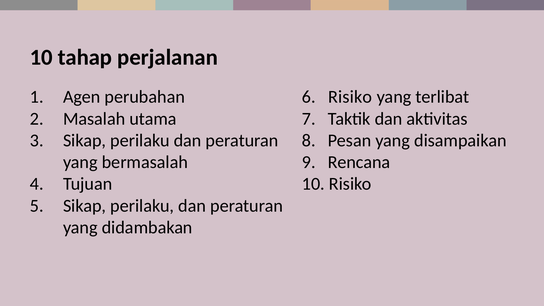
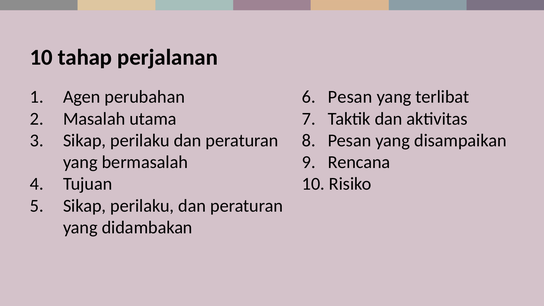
6 Risiko: Risiko -> Pesan
